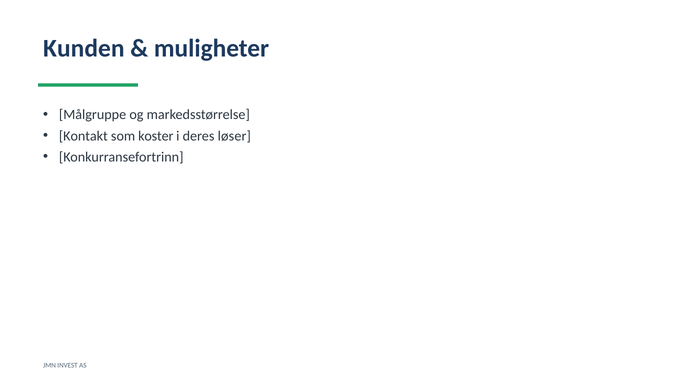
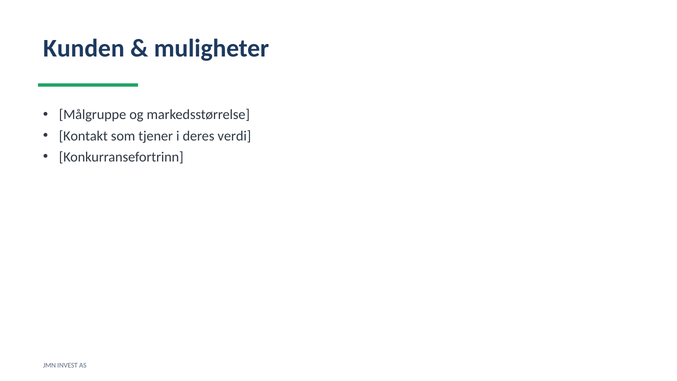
koster: koster -> tjener
løser: løser -> verdi
